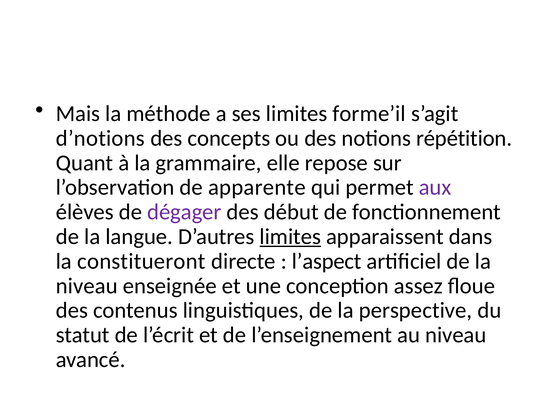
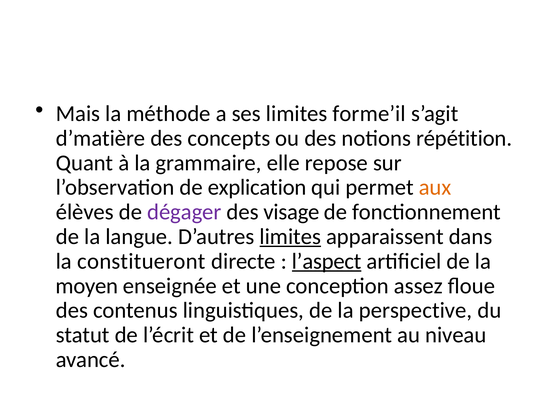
d’notions: d’notions -> d’matière
apparente: apparente -> explication
aux colour: purple -> orange
début: début -> visage
l’aspect underline: none -> present
niveau at (87, 286): niveau -> moyen
